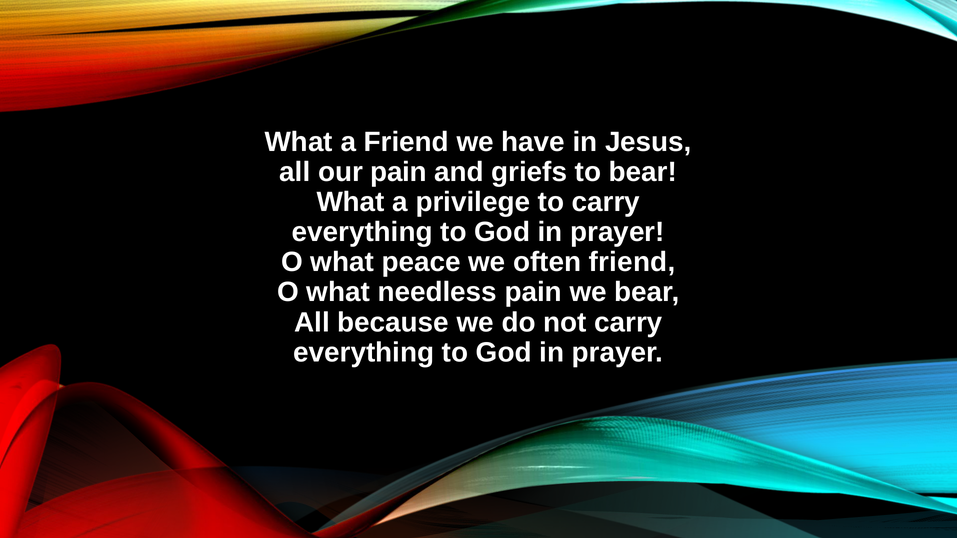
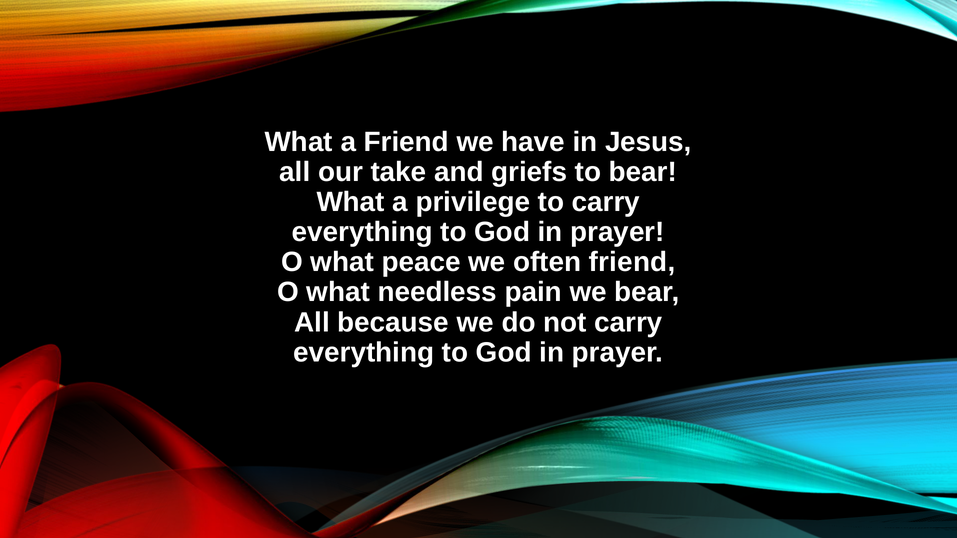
our pain: pain -> take
